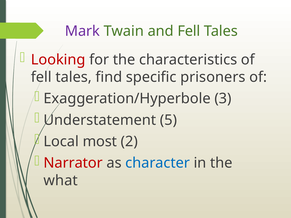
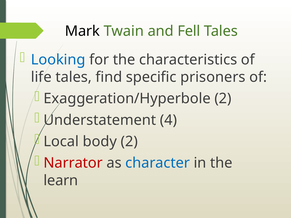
Mark colour: purple -> black
Looking colour: red -> blue
fell at (41, 77): fell -> life
Exaggeration/Hyperbole 3: 3 -> 2
5: 5 -> 4
most: most -> body
what: what -> learn
